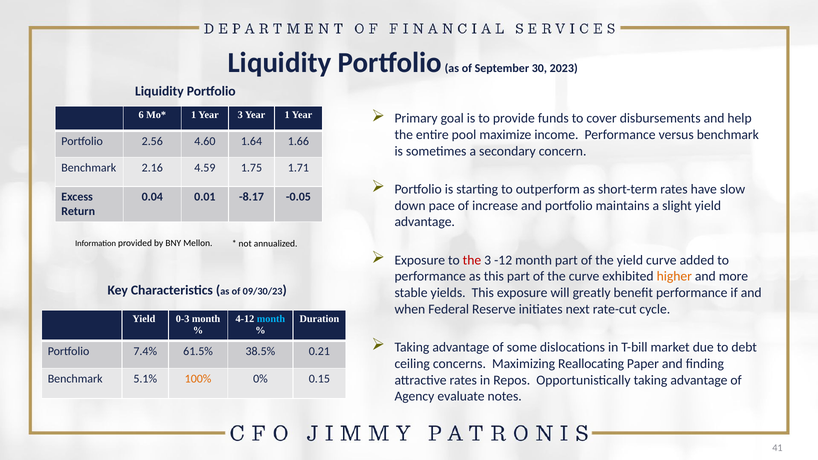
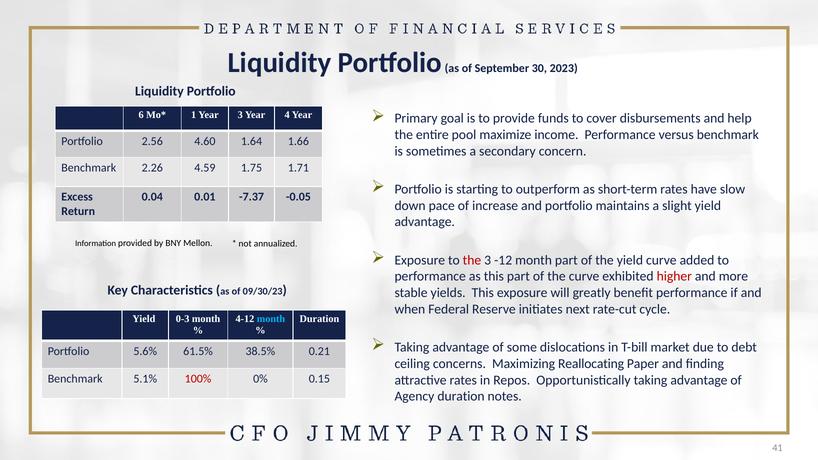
Year 1: 1 -> 4
2.16: 2.16 -> 2.26
-8.17: -8.17 -> -7.37
higher colour: orange -> red
7.4%: 7.4% -> 5.6%
100% colour: orange -> red
Agency evaluate: evaluate -> duration
